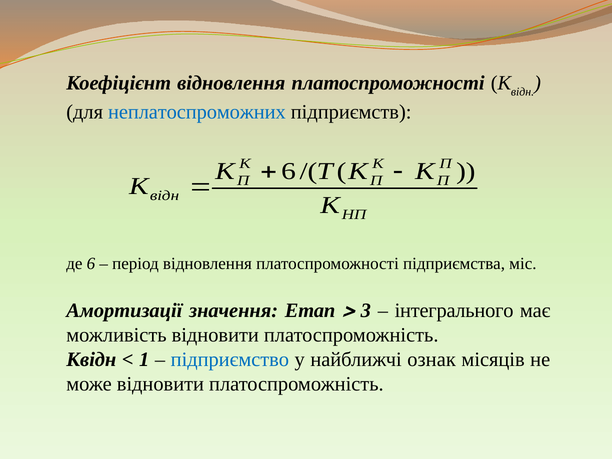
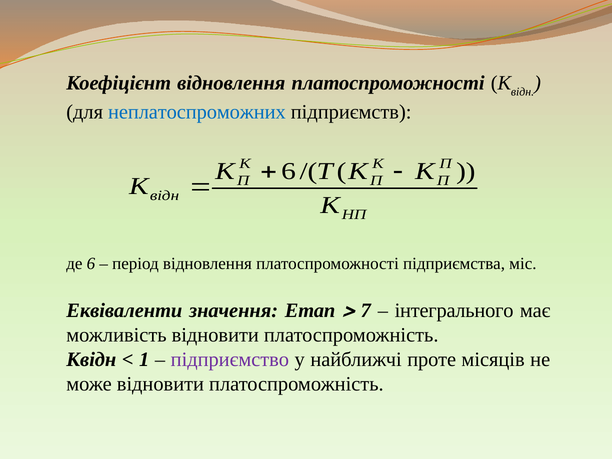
Амортизації: Амортизації -> Еквіваленти
3: 3 -> 7
підприємство colour: blue -> purple
ознак: ознак -> проте
